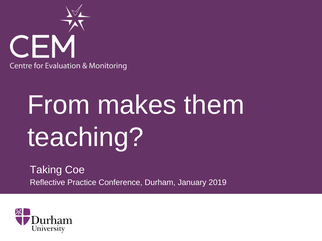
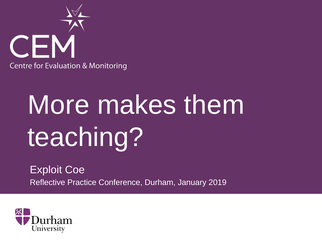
From: From -> More
Taking: Taking -> Exploit
